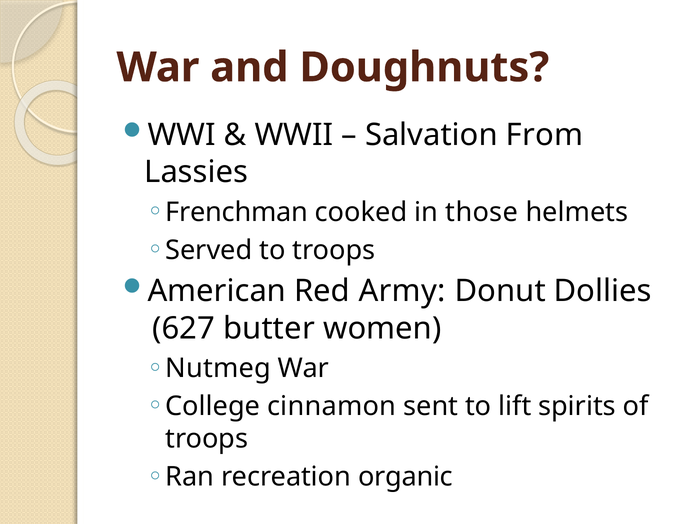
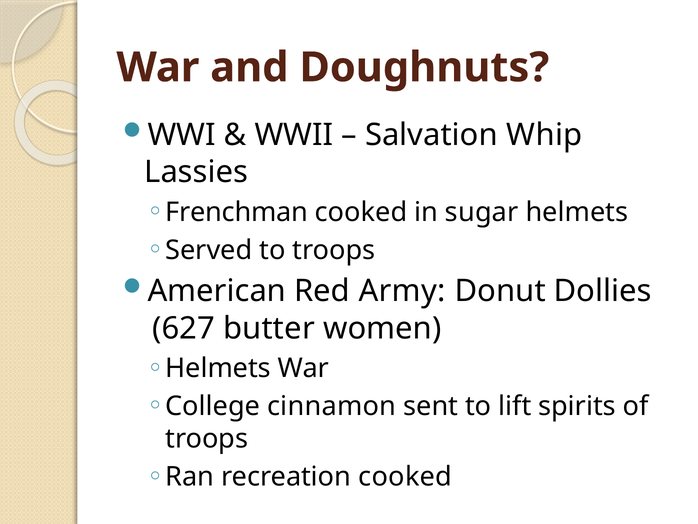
From: From -> Whip
those: those -> sugar
Nutmeg at (218, 368): Nutmeg -> Helmets
recreation organic: organic -> cooked
